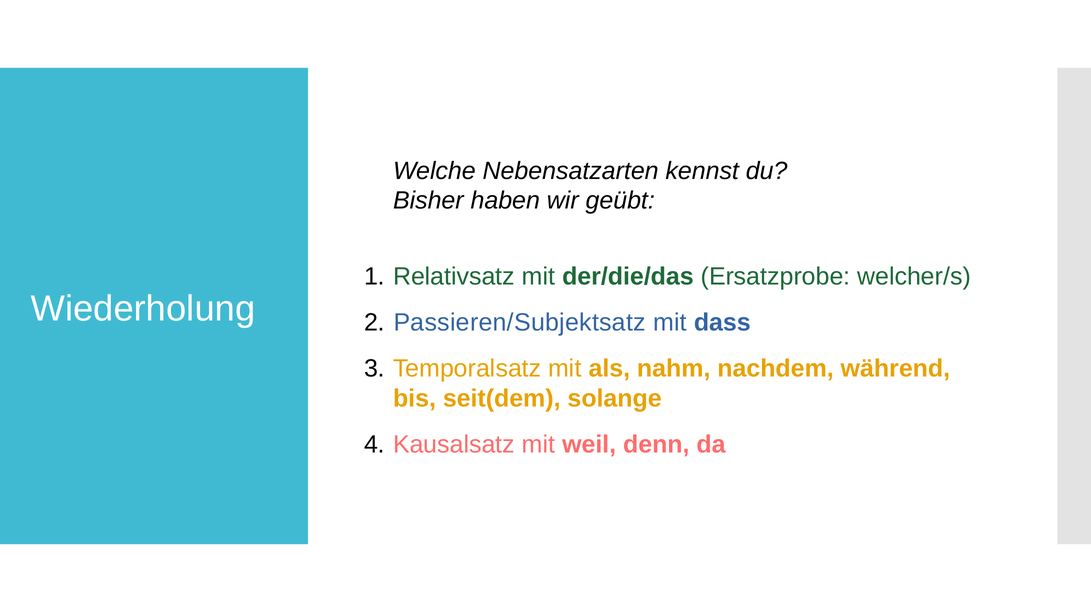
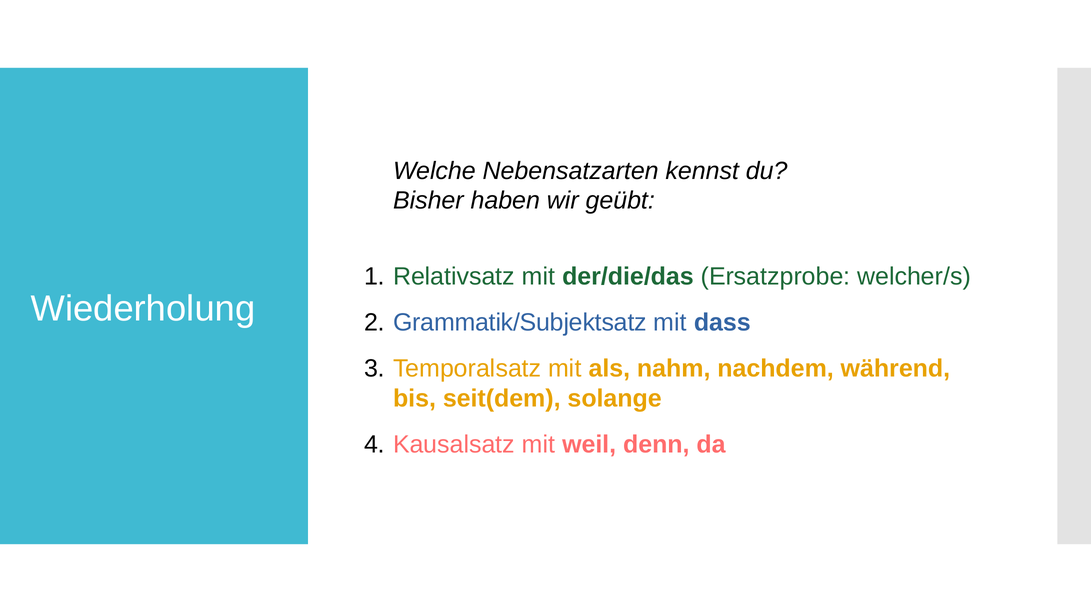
Passieren/Subjektsatz: Passieren/Subjektsatz -> Grammatik/Subjektsatz
